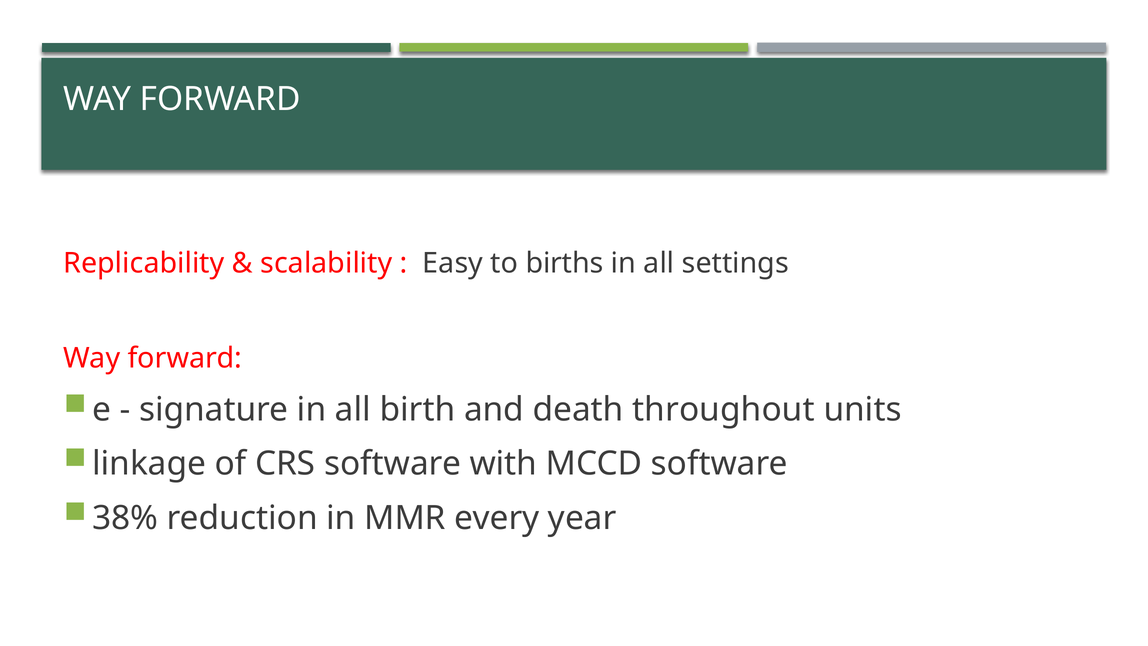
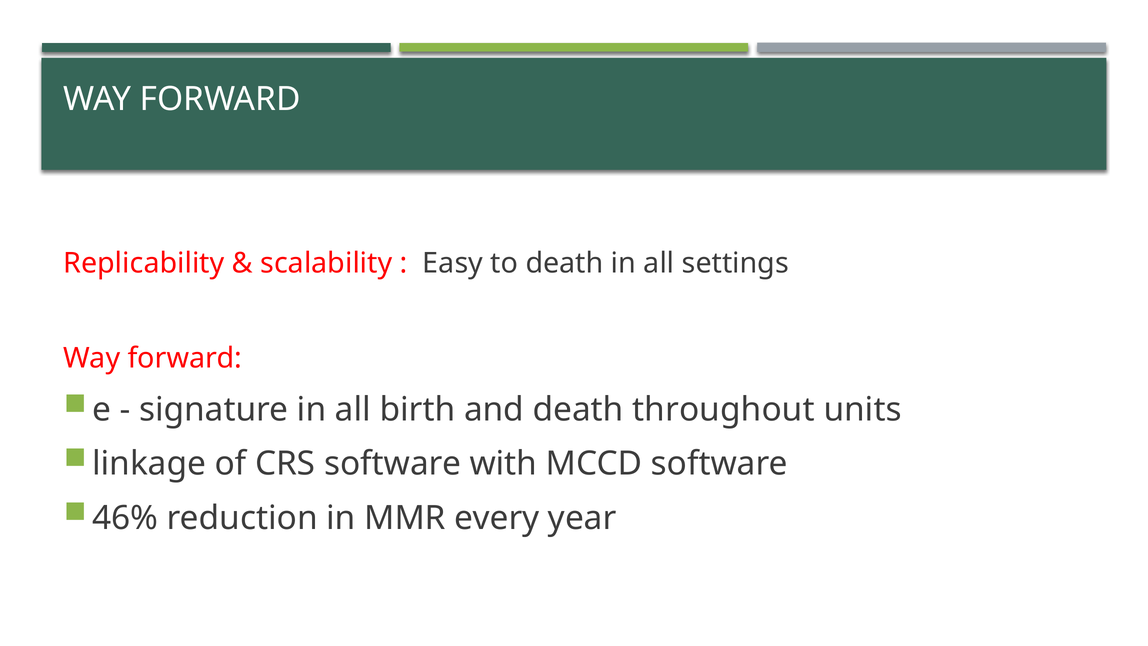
to births: births -> death
38%: 38% -> 46%
